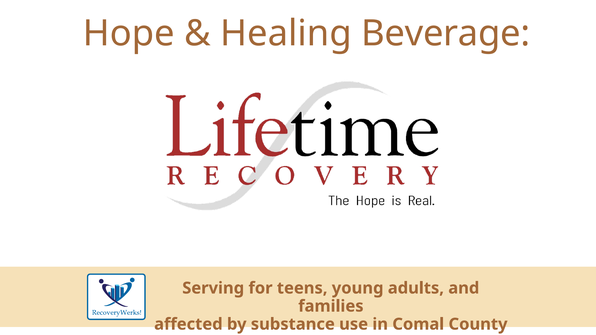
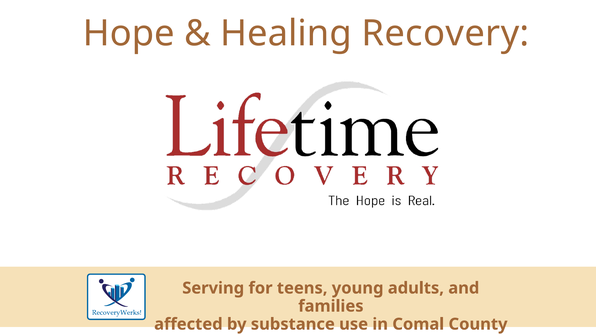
Beverage: Beverage -> Recovery
